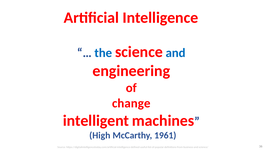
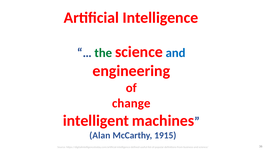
the colour: blue -> green
High: High -> Alan
1961: 1961 -> 1915
